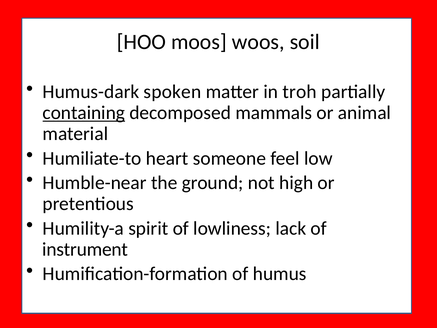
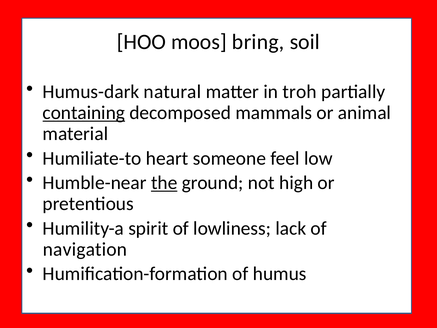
woos: woos -> bring
spoken: spoken -> natural
the underline: none -> present
instrument: instrument -> navigation
